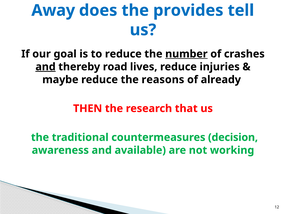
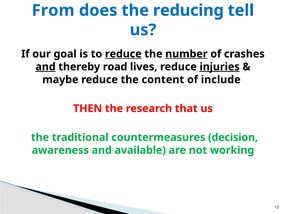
Away: Away -> From
provides: provides -> reducing
reduce at (123, 54) underline: none -> present
injuries underline: none -> present
reasons: reasons -> content
already: already -> include
